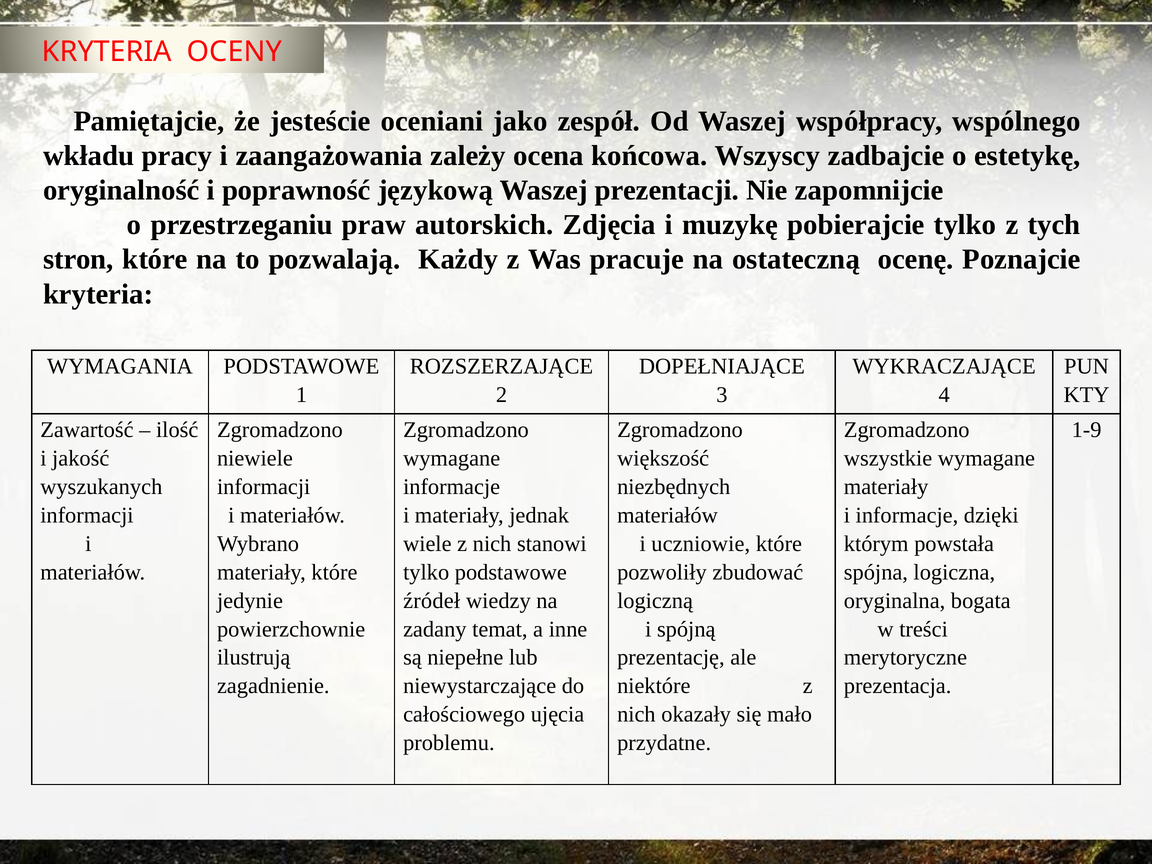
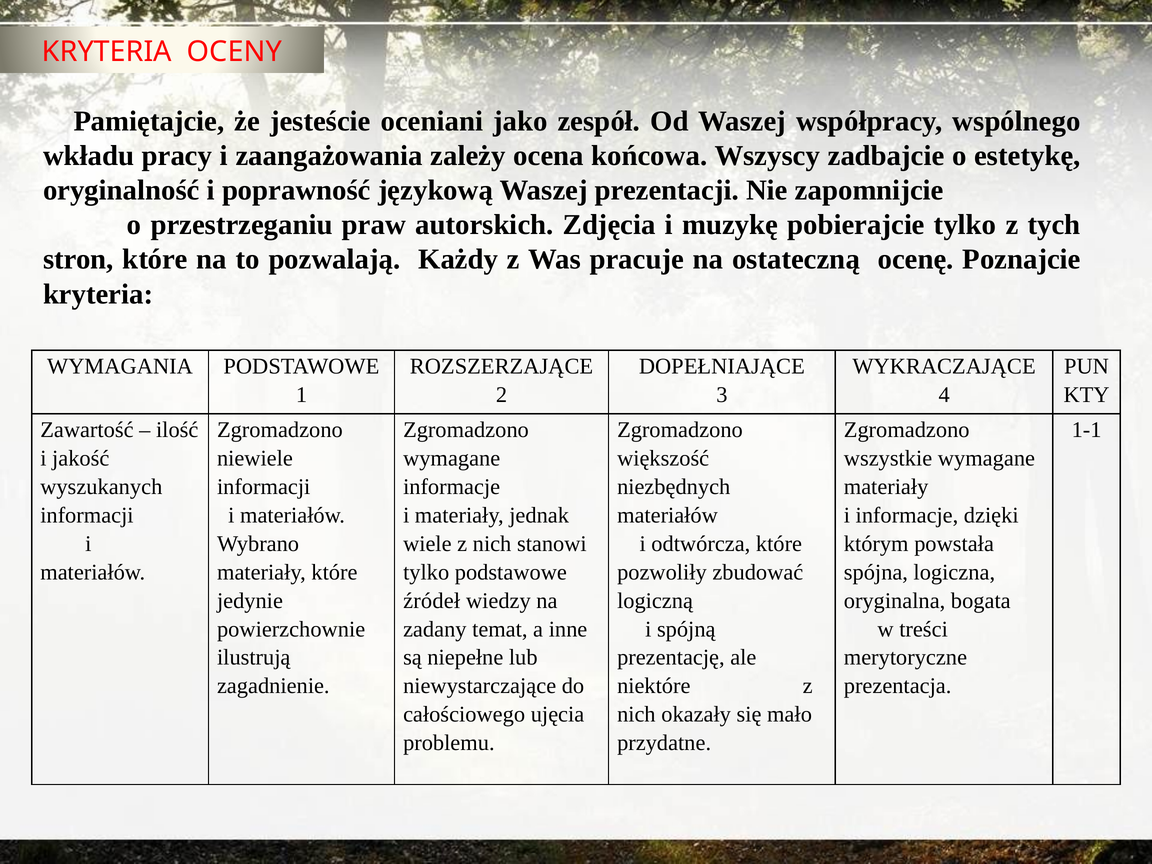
1-9: 1-9 -> 1-1
uczniowie: uczniowie -> odtwórcza
